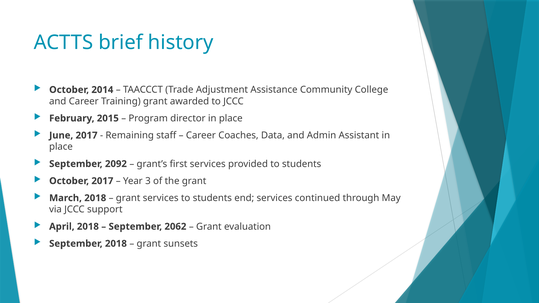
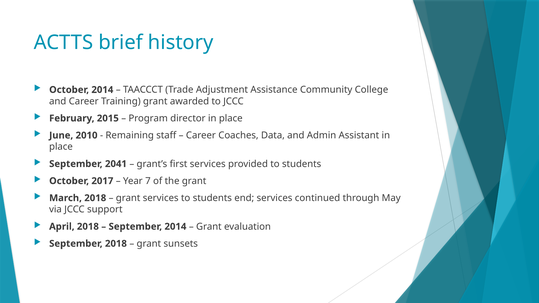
June 2017: 2017 -> 2010
2092: 2092 -> 2041
3: 3 -> 7
September 2062: 2062 -> 2014
